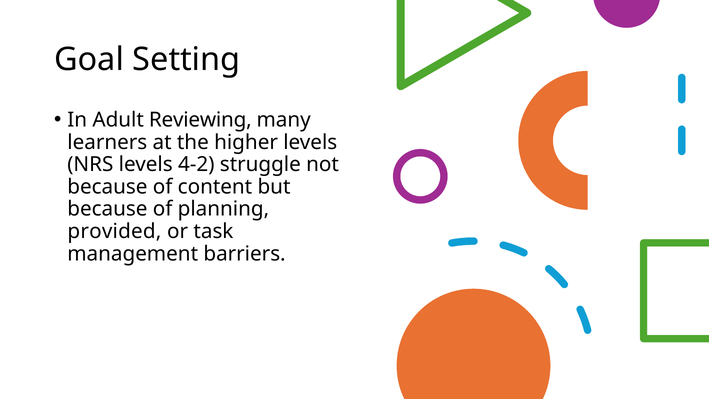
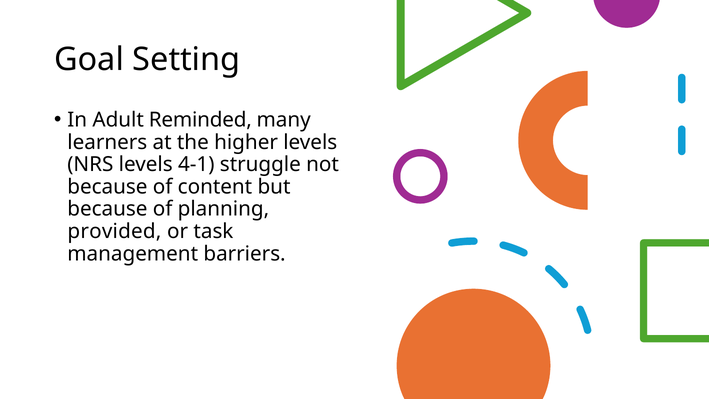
Reviewing: Reviewing -> Reminded
4-2: 4-2 -> 4-1
